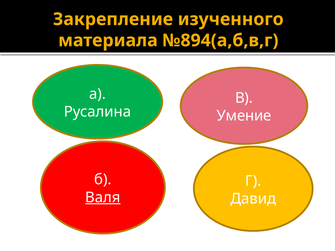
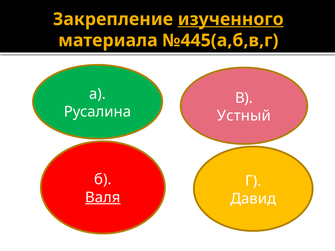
изученного underline: none -> present
№894(а,б,в,г: №894(а,б,в,г -> №445(а,б,в,г
Умение: Умение -> Устный
